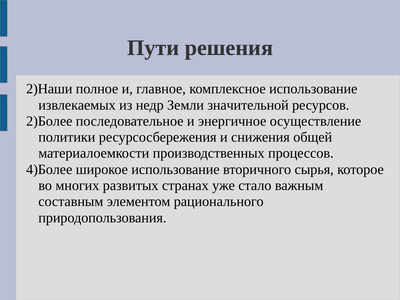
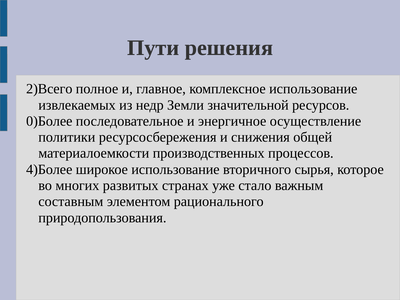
2)Наши: 2)Наши -> 2)Всего
2)Более: 2)Более -> 0)Более
